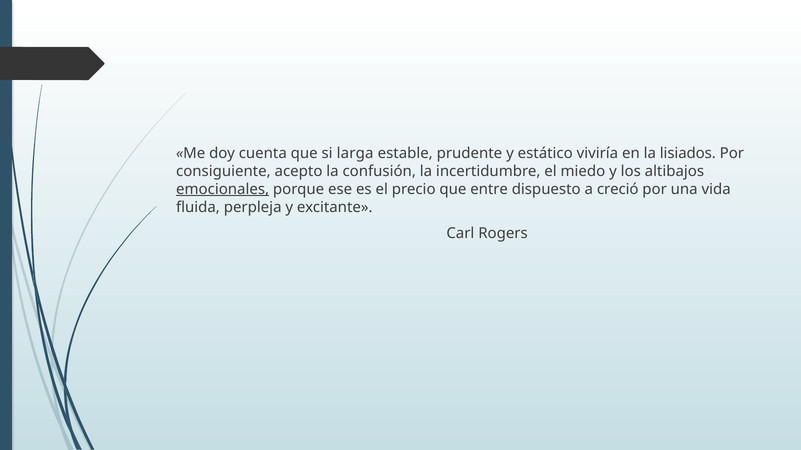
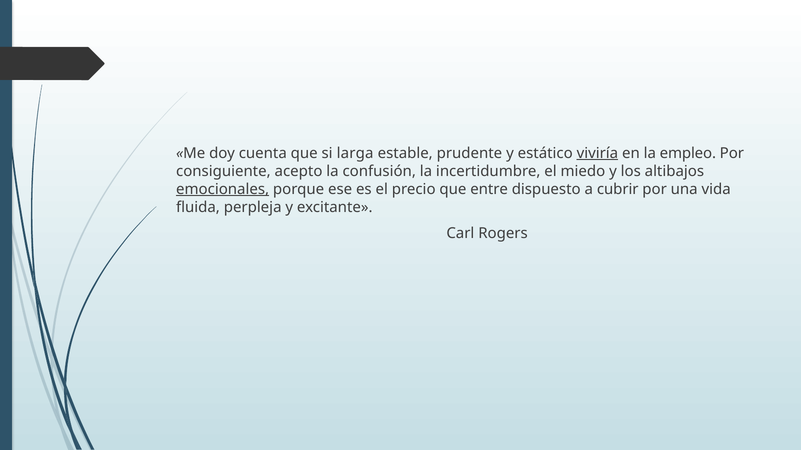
viviría underline: none -> present
lisiados: lisiados -> empleo
creció: creció -> cubrir
